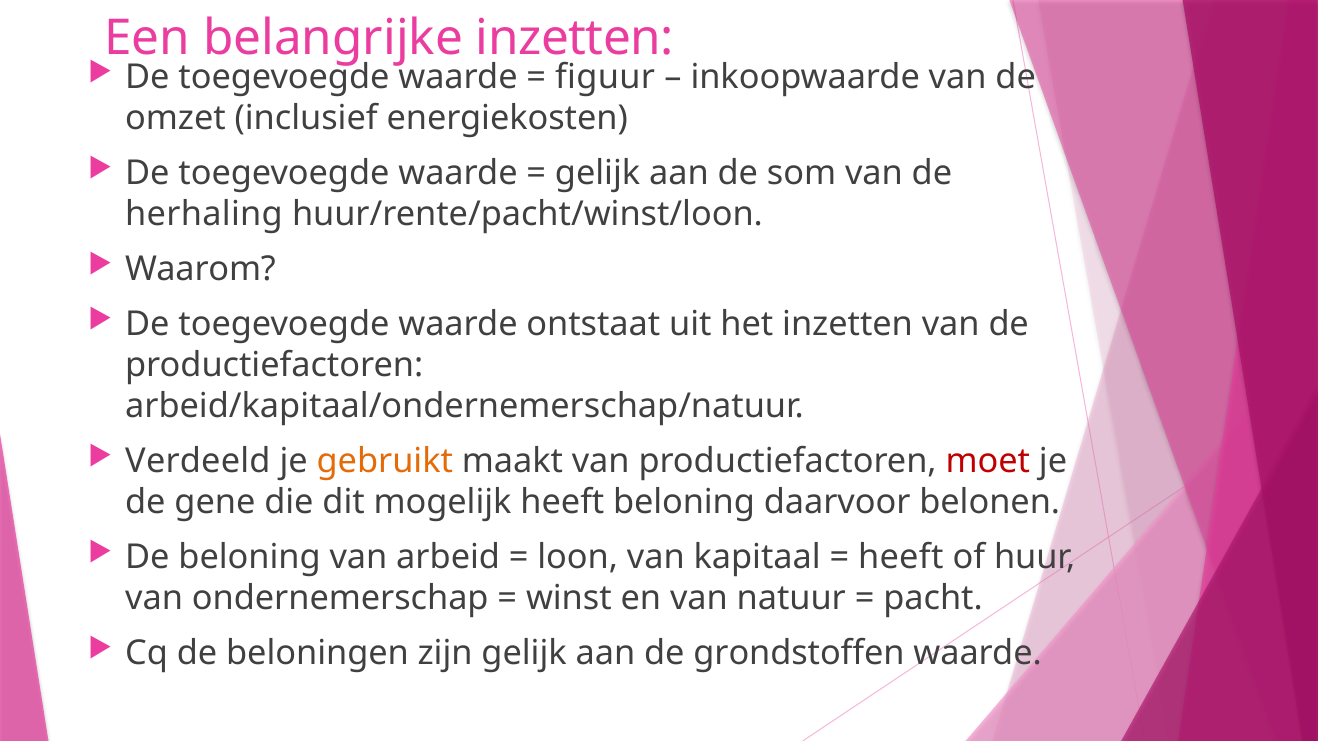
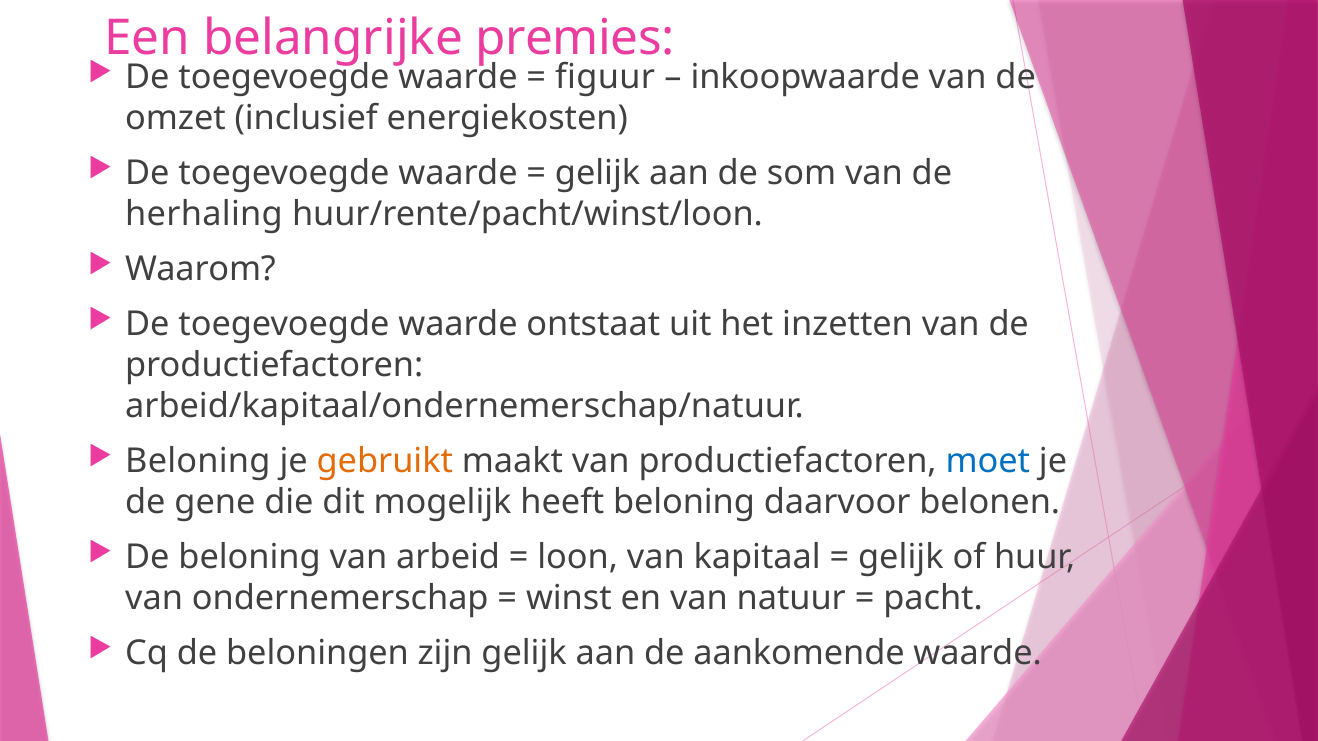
belangrijke inzetten: inzetten -> premies
Verdeeld at (198, 462): Verdeeld -> Beloning
moet colour: red -> blue
heeft at (901, 558): heeft -> gelijk
grondstoffen: grondstoffen -> aankomende
